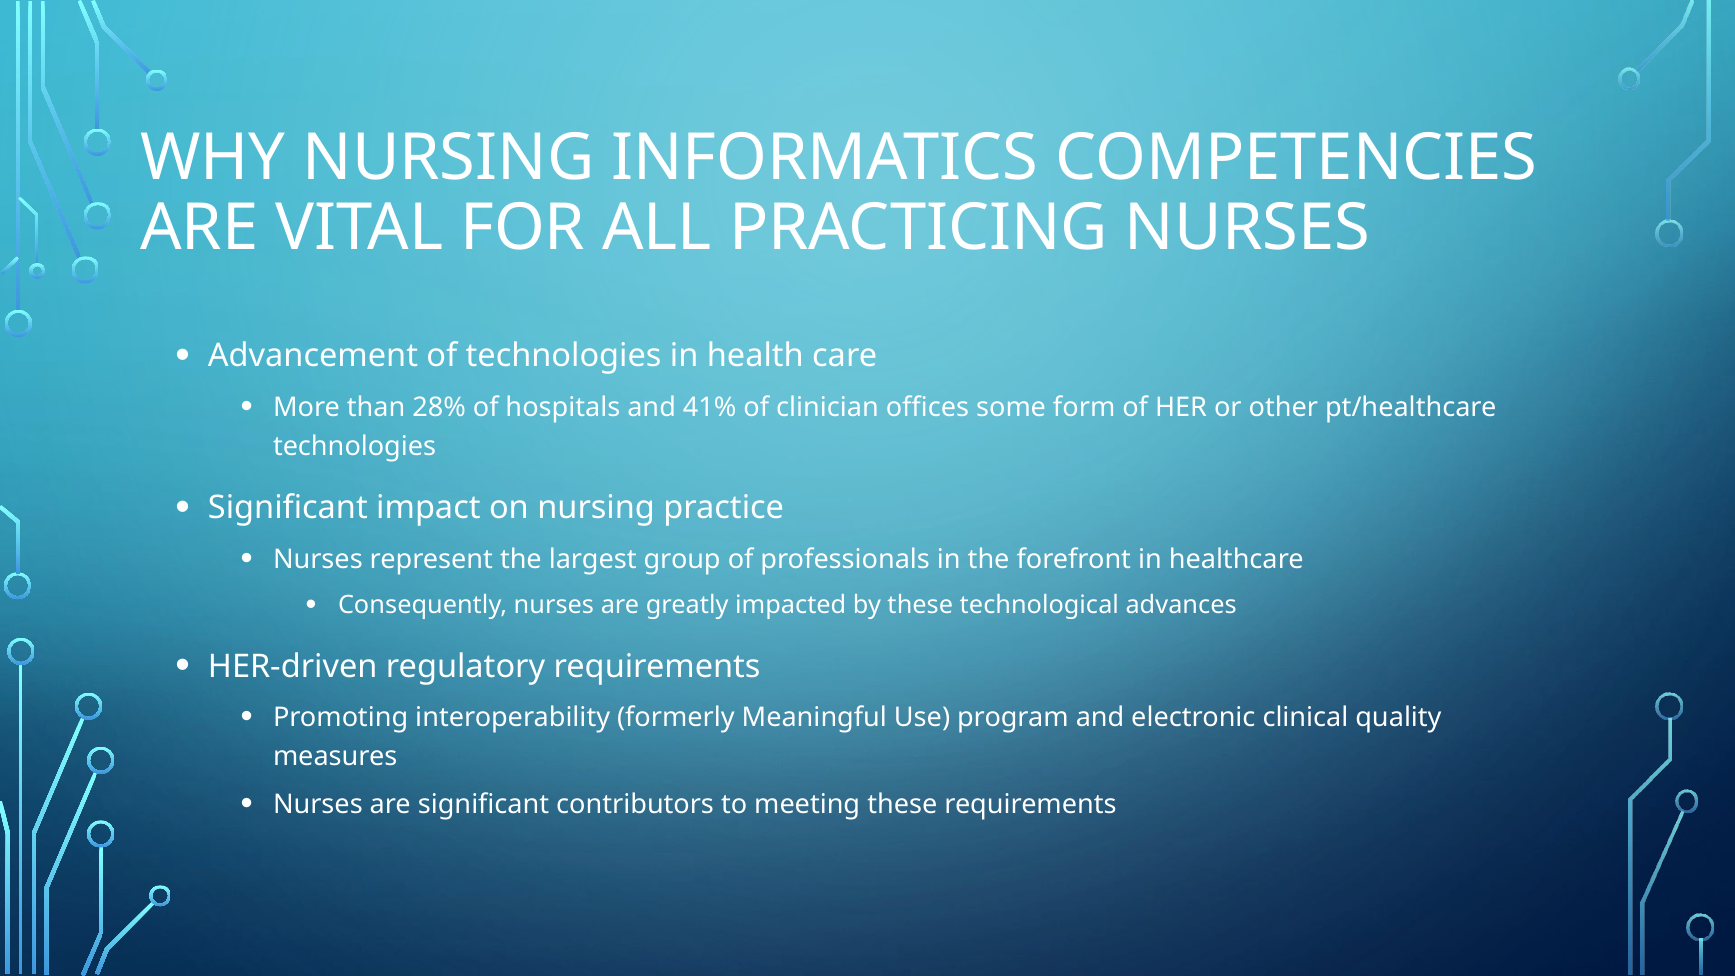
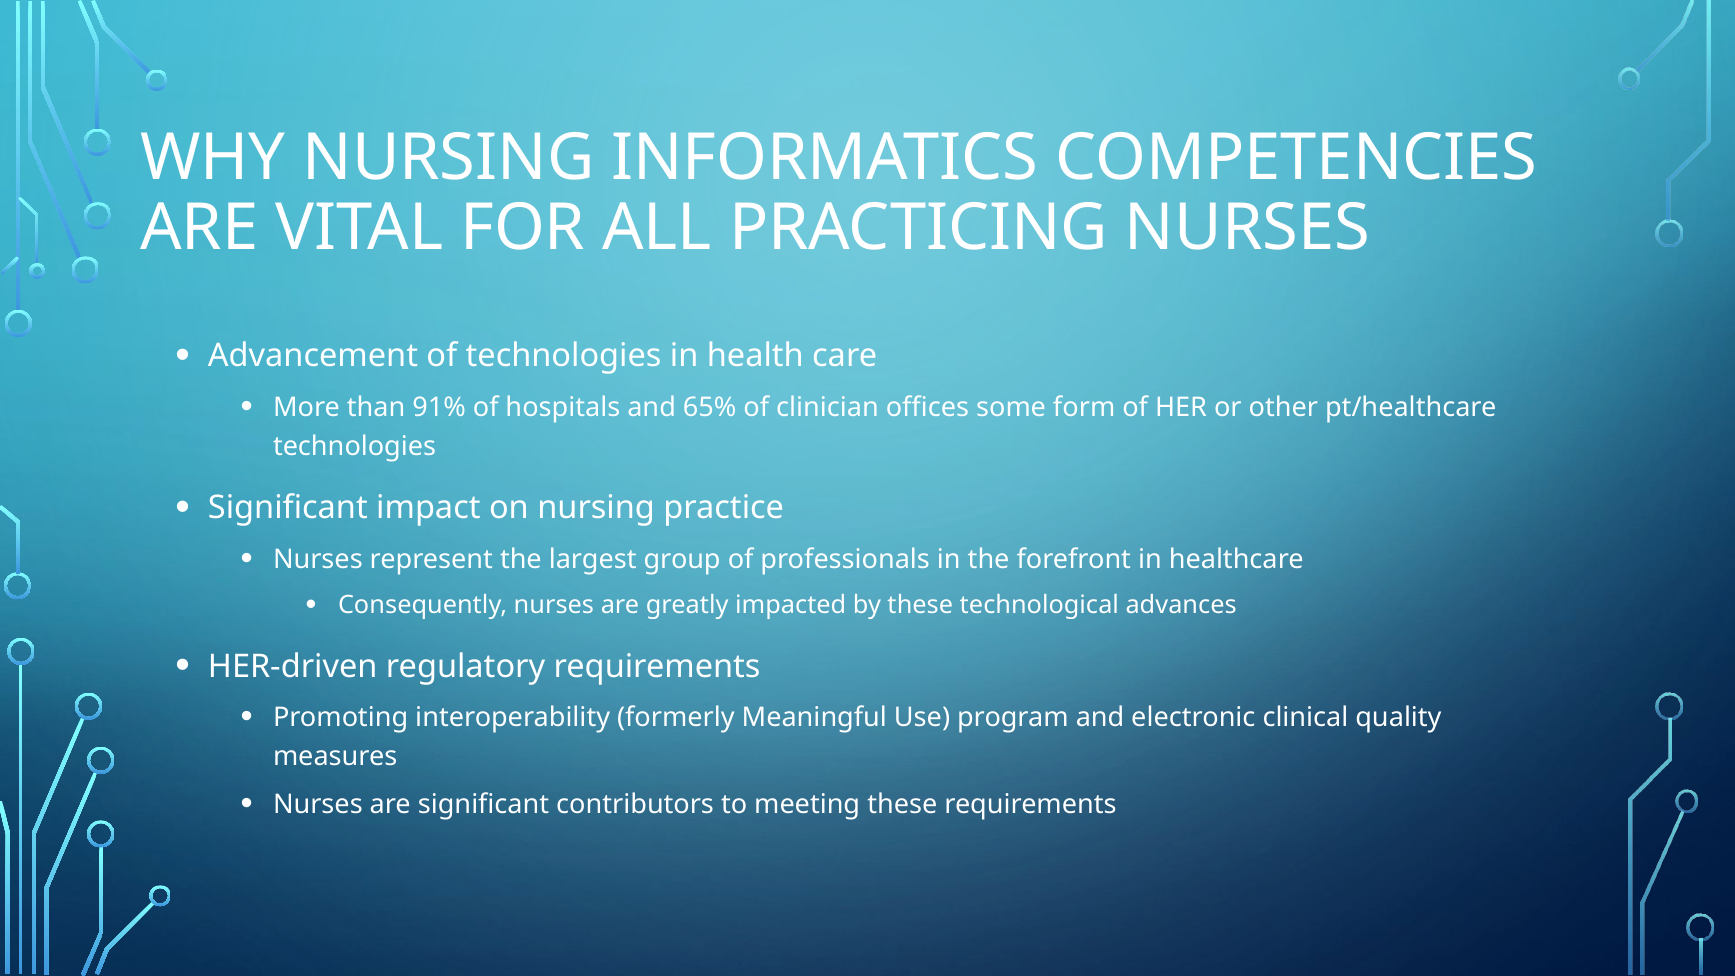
28%: 28% -> 91%
41%: 41% -> 65%
